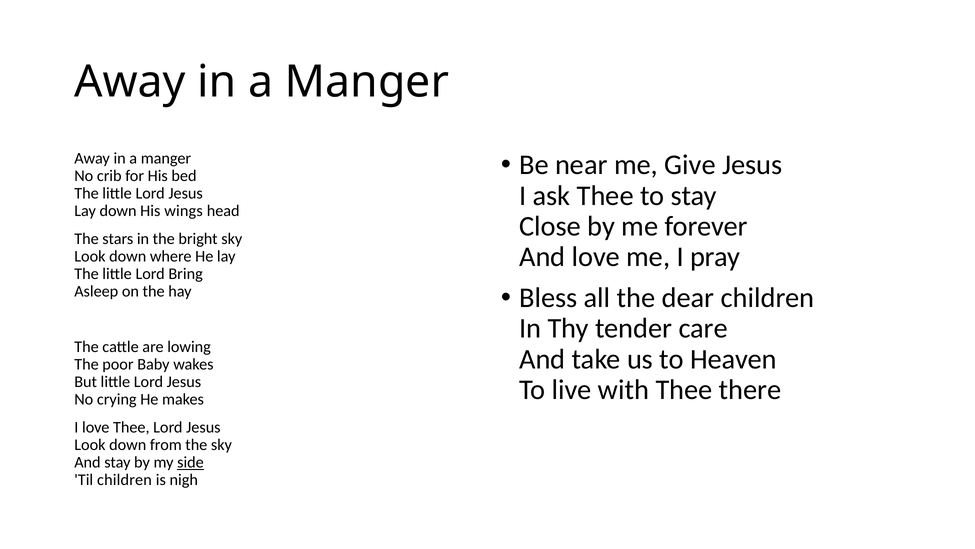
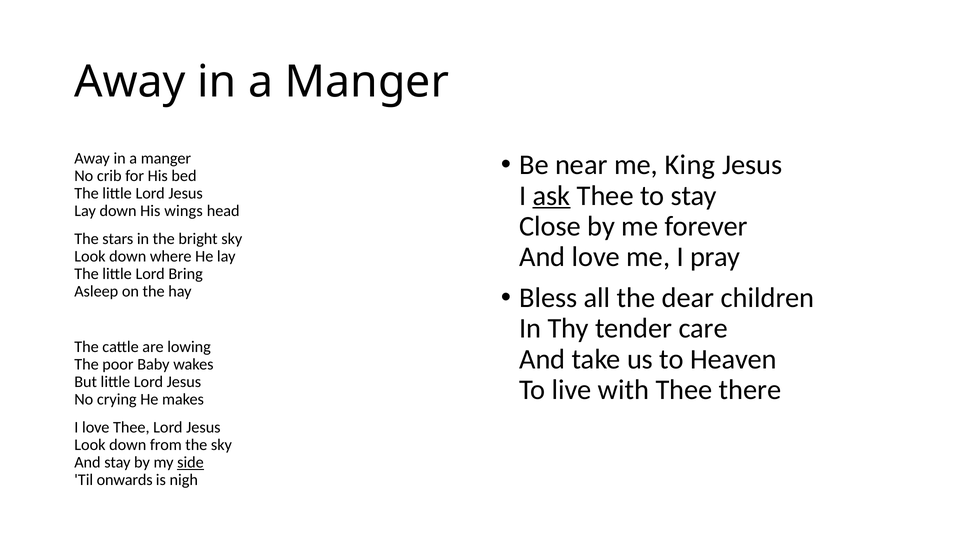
Give: Give -> King
ask underline: none -> present
Til children: children -> onwards
